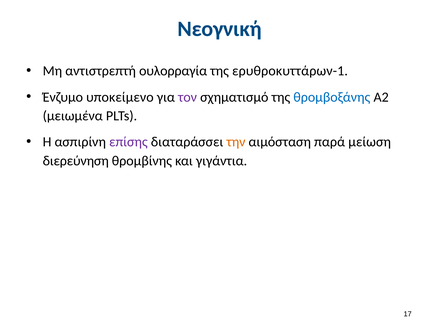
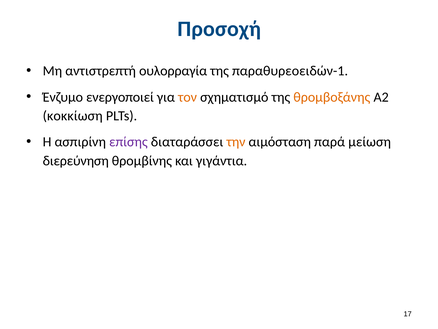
Νεογνική: Νεογνική -> Προσοχή
ερυθροκυττάρων-1: ερυθροκυττάρων-1 -> παραθυρεοειδών-1
υποκείμενο: υποκείμενο -> ενεργοποιεί
τον colour: purple -> orange
θρομβοξάνης colour: blue -> orange
μειωμένα: μειωμένα -> κοκκίωση
